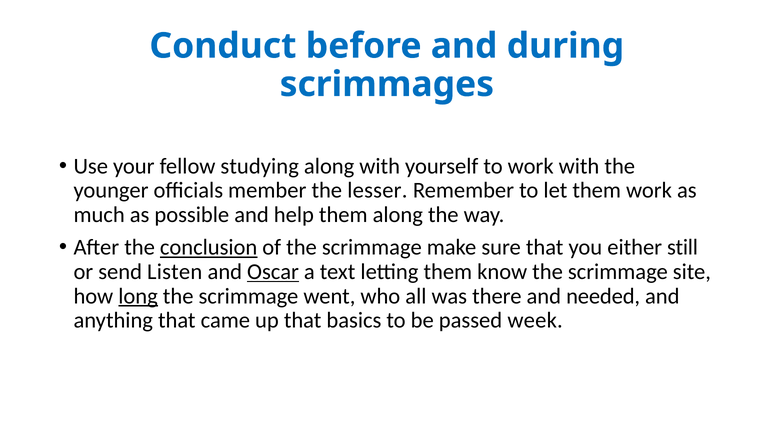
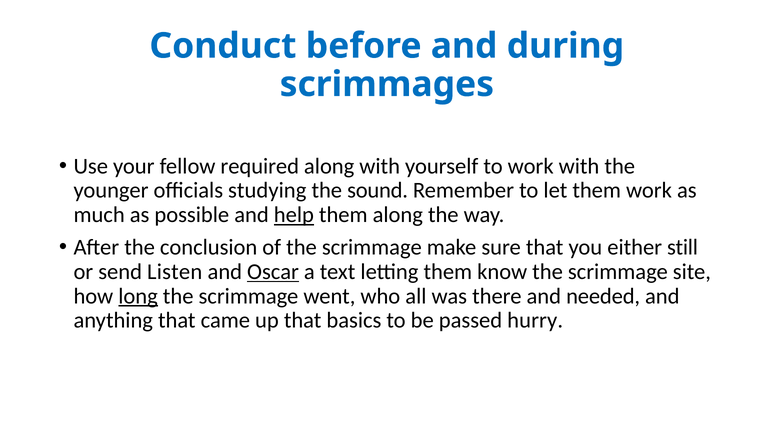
studying: studying -> required
member: member -> studying
lesser: lesser -> sound
help underline: none -> present
conclusion underline: present -> none
week: week -> hurry
